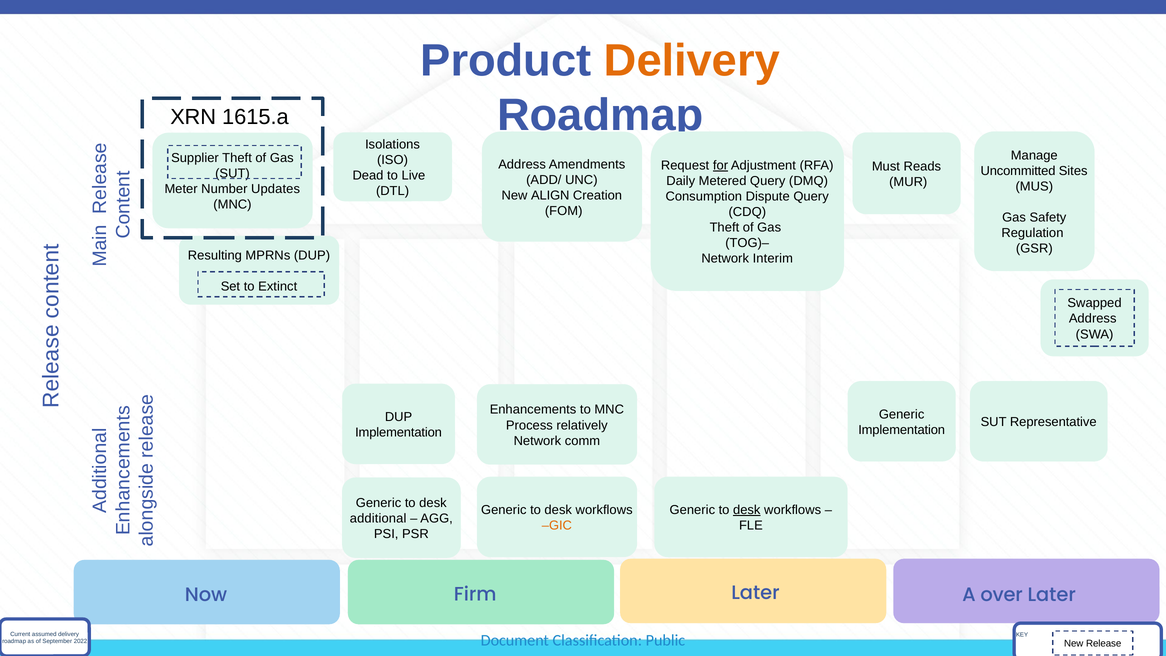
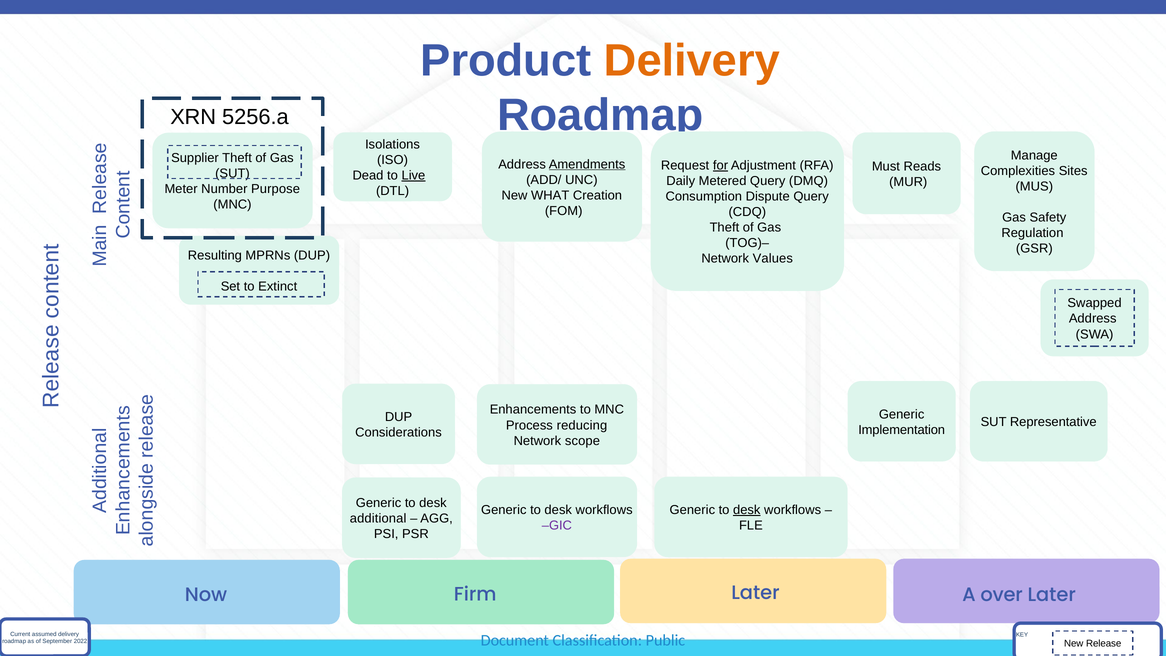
1615.a: 1615.a -> 5256.a
Amendments underline: none -> present
Uncommitted: Uncommitted -> Complexities
Live underline: none -> present
Updates: Updates -> Purpose
ALIGN: ALIGN -> WHAT
Interim: Interim -> Values
relatively: relatively -> reducing
Implementation at (399, 432): Implementation -> Considerations
comm: comm -> scope
GIC colour: orange -> purple
